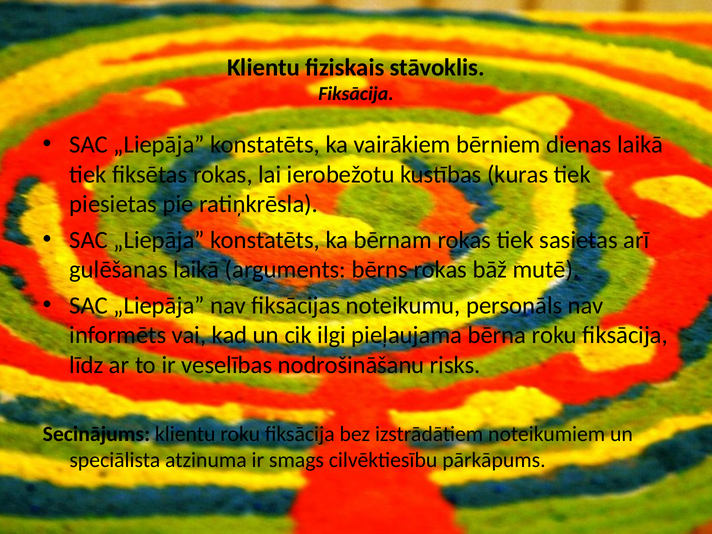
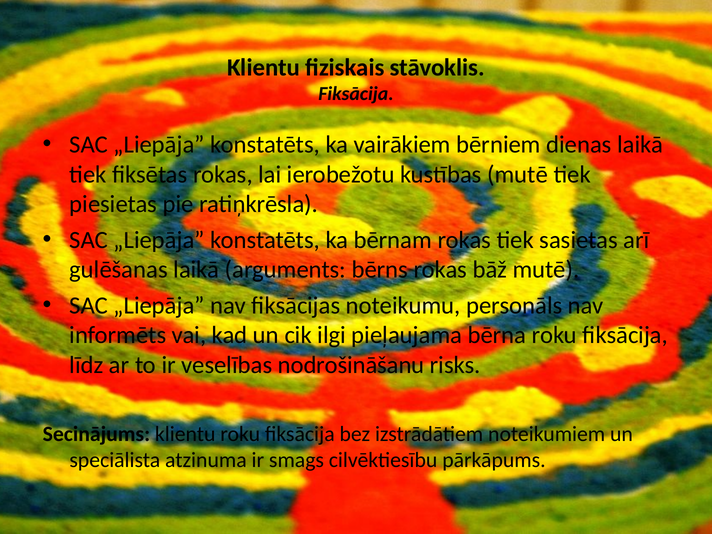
kustības kuras: kuras -> mutē
